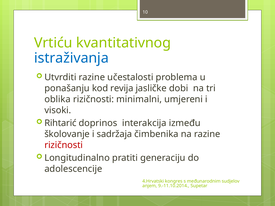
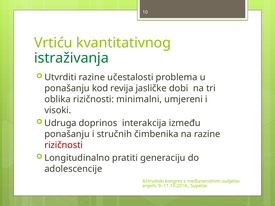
istraživanja colour: blue -> green
Rihtarić: Rihtarić -> Udruga
školovanje at (67, 134): školovanje -> ponašanju
sadržaja: sadržaja -> stručnih
